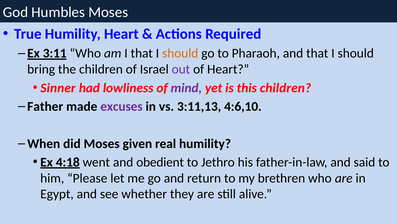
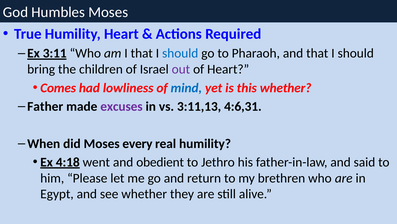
should at (180, 53) colour: orange -> blue
Sinner: Sinner -> Comes
mind colour: purple -> blue
this children: children -> whether
4:6,10: 4:6,10 -> 4:6,31
given: given -> every
